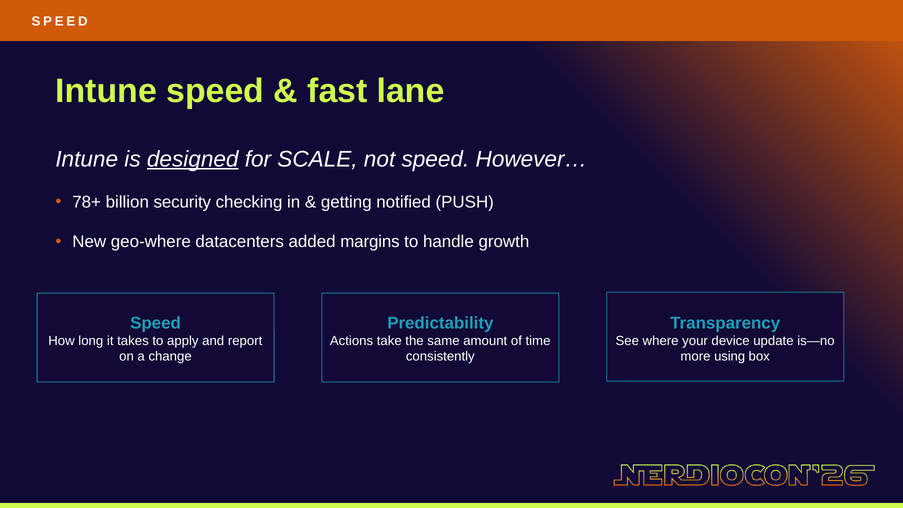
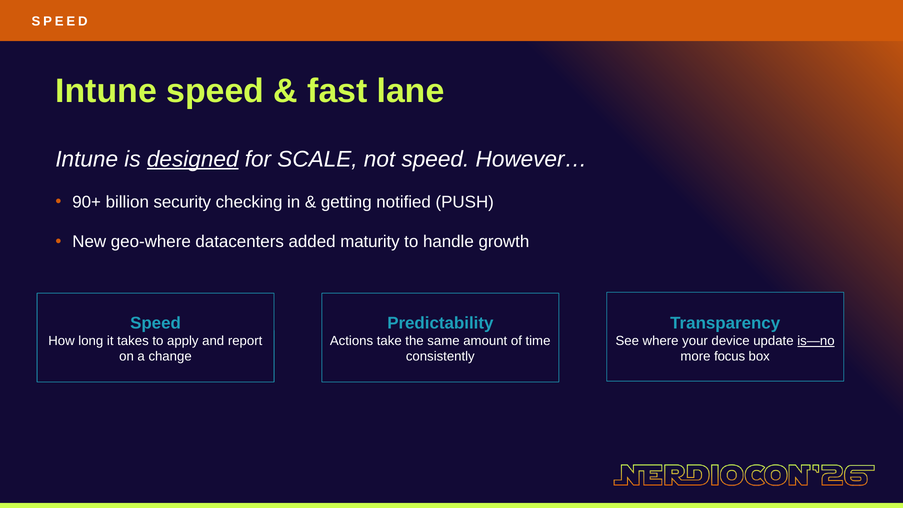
78+: 78+ -> 90+
margins: margins -> maturity
is—no underline: none -> present
using: using -> focus
